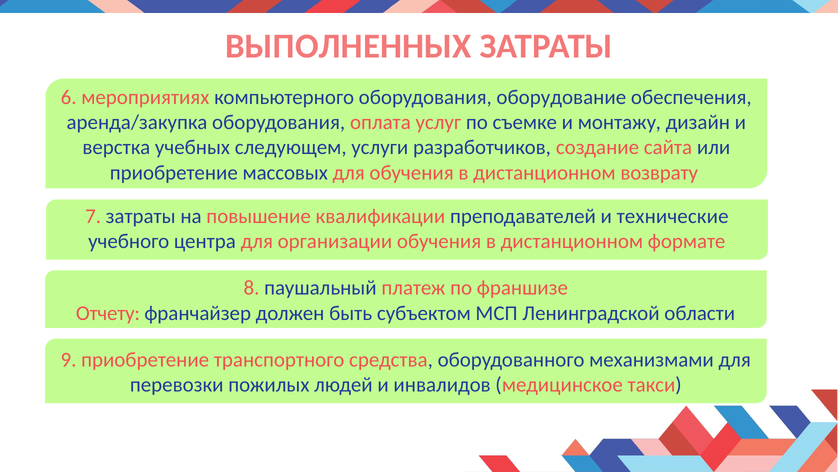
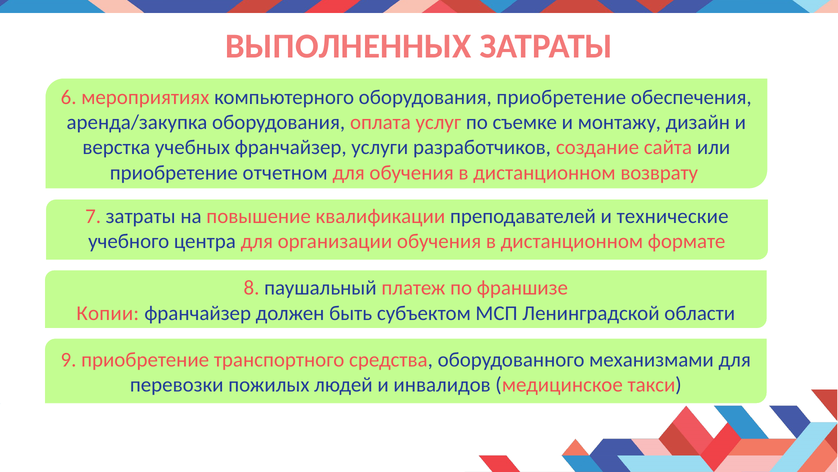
оборудования оборудование: оборудование -> приобретение
учебных следующем: следующем -> франчайзер
массовых: массовых -> отчетном
Отчету: Отчету -> Копии
